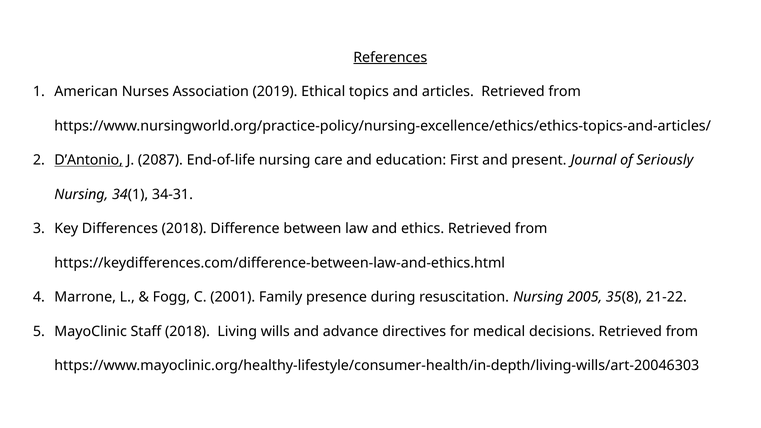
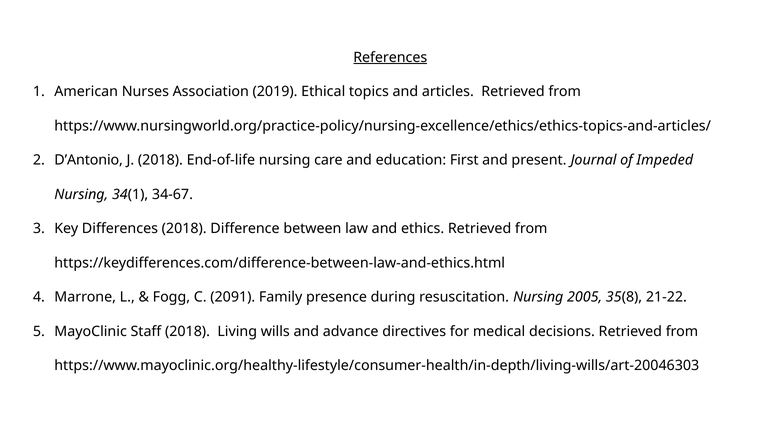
D’Antonio underline: present -> none
J 2087: 2087 -> 2018
Seriously: Seriously -> Impeded
34-31: 34-31 -> 34-67
2001: 2001 -> 2091
